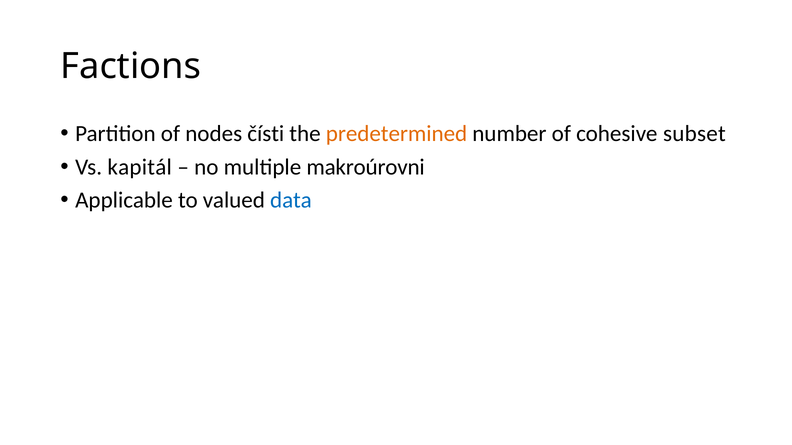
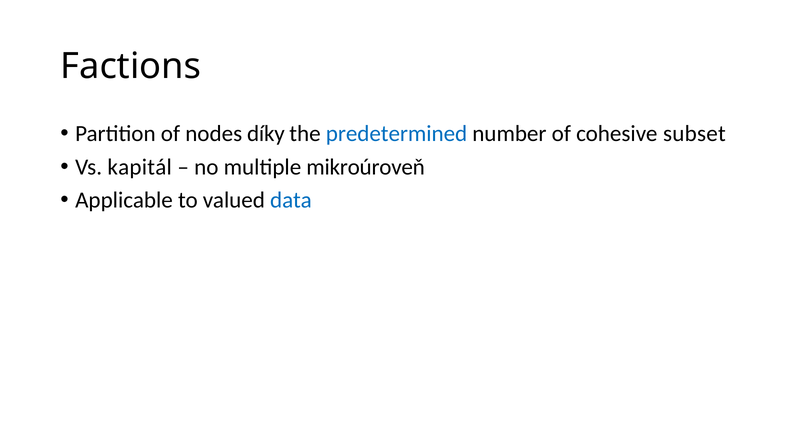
čísti: čísti -> díky
predetermined colour: orange -> blue
makroúrovni: makroúrovni -> mikroúroveň
